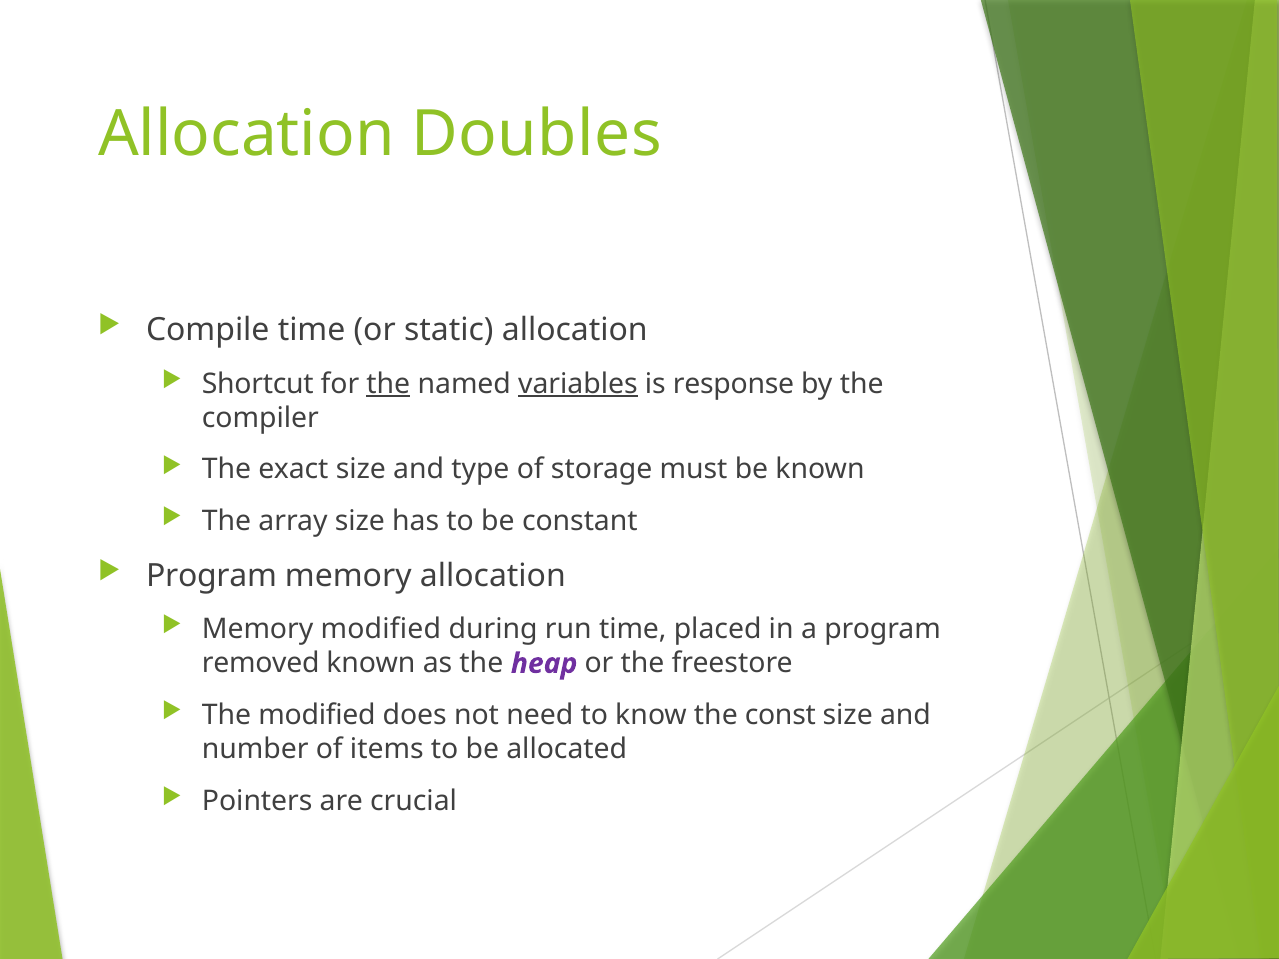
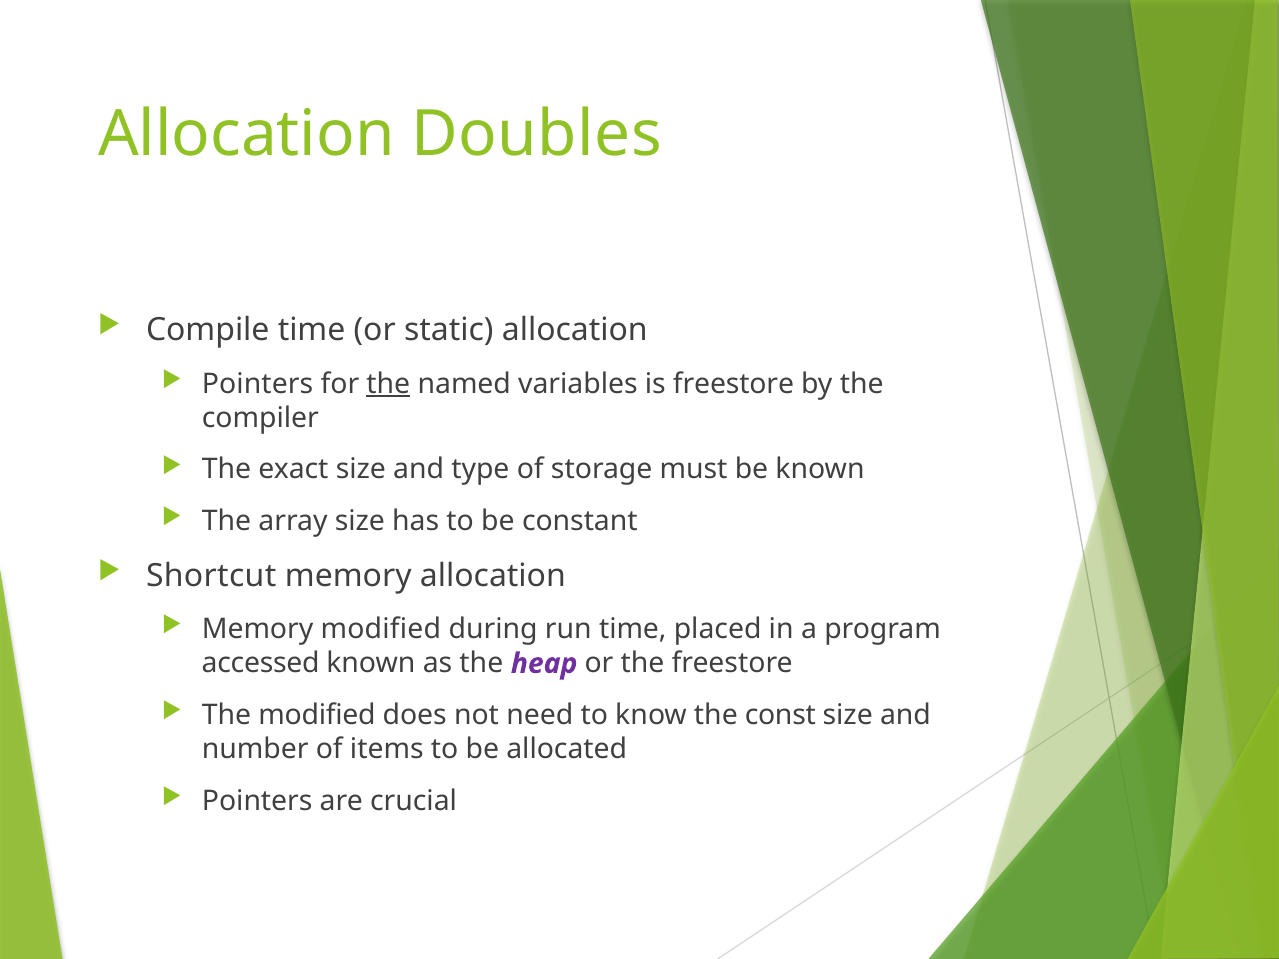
Shortcut at (258, 384): Shortcut -> Pointers
variables underline: present -> none
is response: response -> freestore
Program at (211, 576): Program -> Shortcut
removed: removed -> accessed
